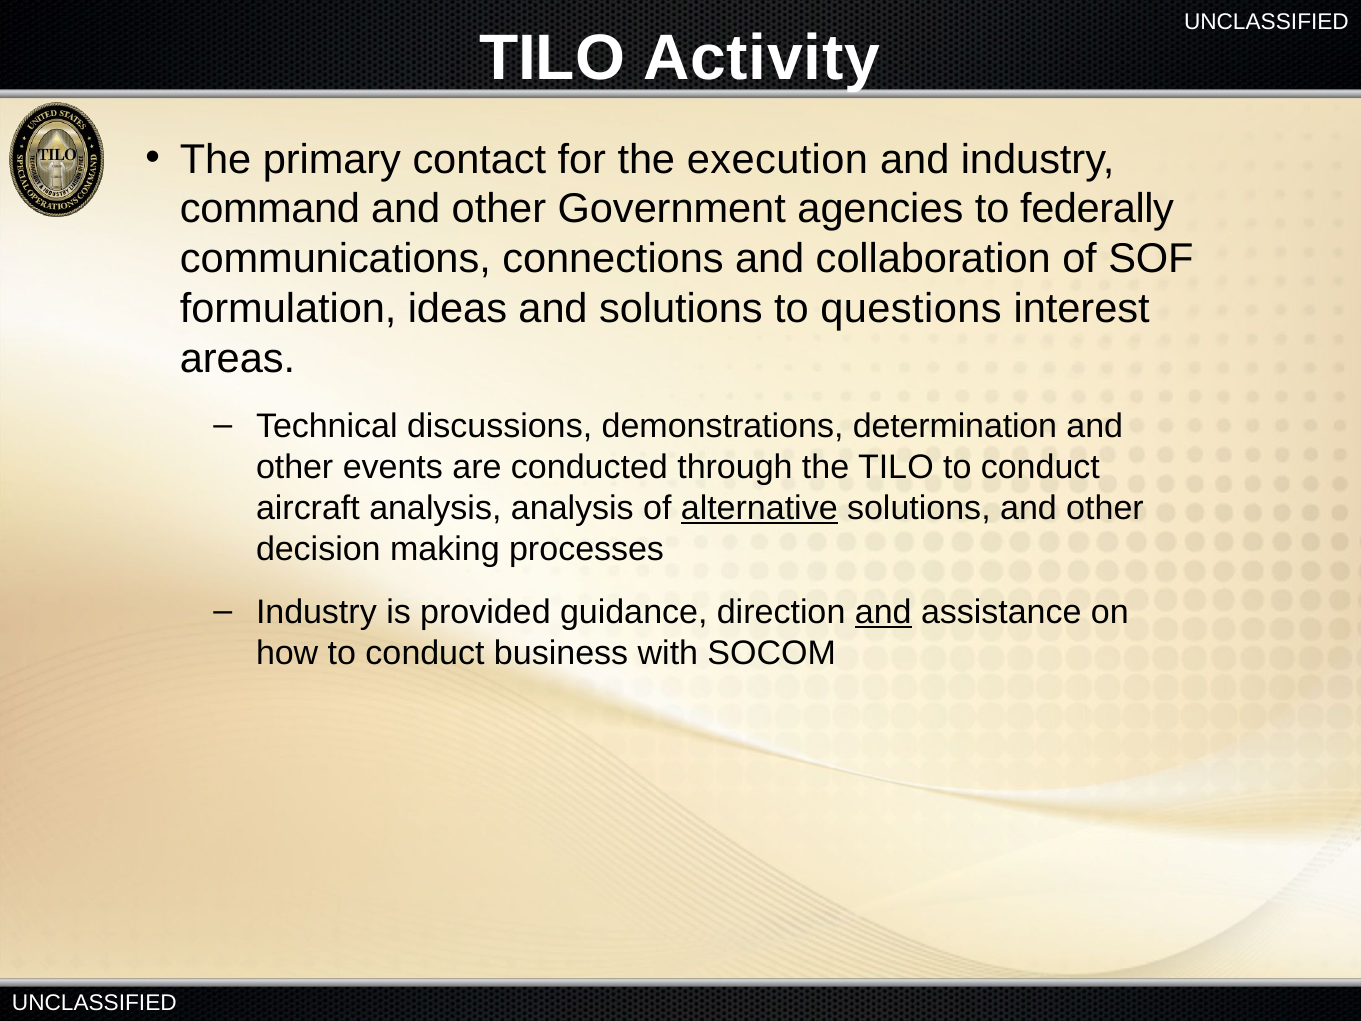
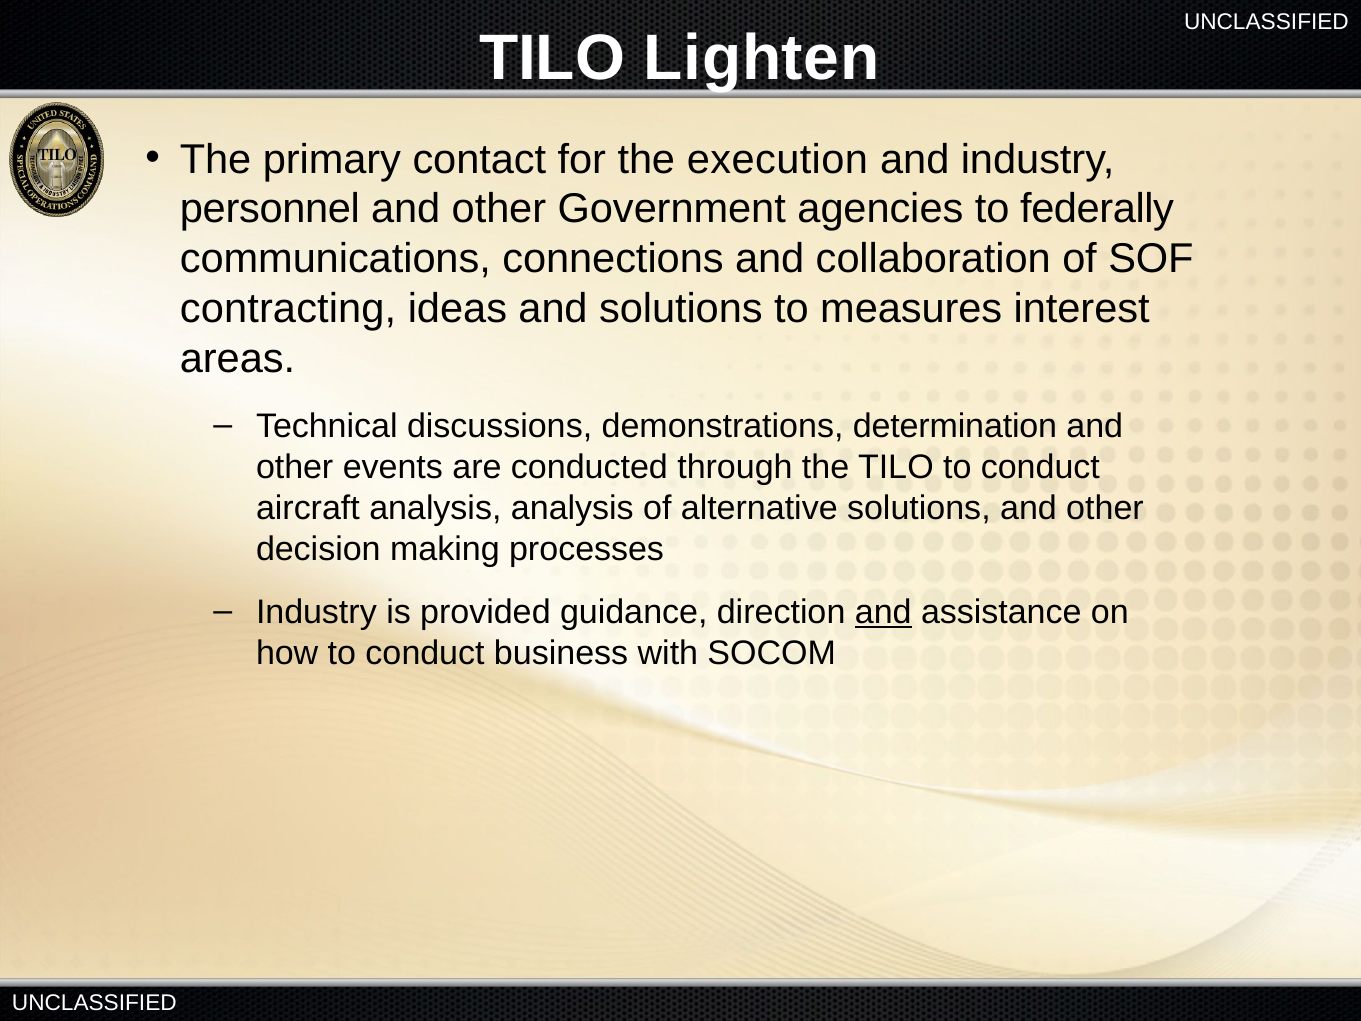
Activity: Activity -> Lighten
command: command -> personnel
formulation: formulation -> contracting
questions: questions -> measures
alternative underline: present -> none
